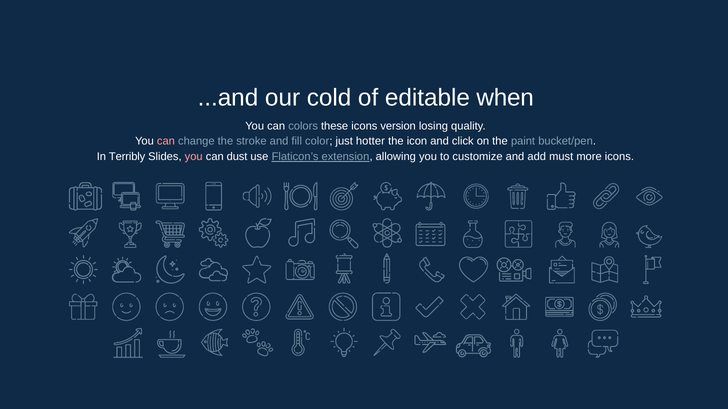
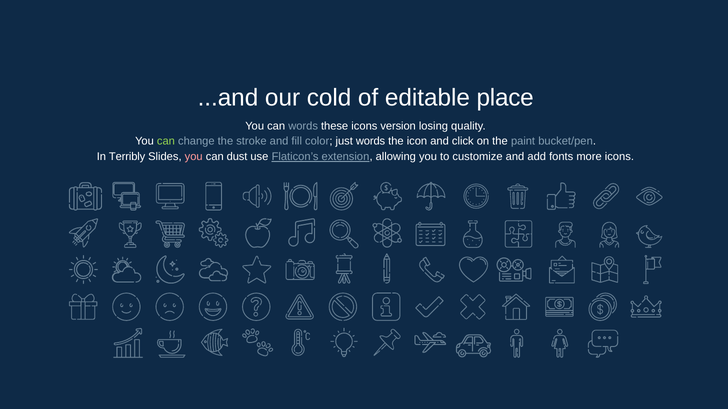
when: when -> place
can colors: colors -> words
can at (166, 141) colour: pink -> light green
just hotter: hotter -> words
must: must -> fonts
